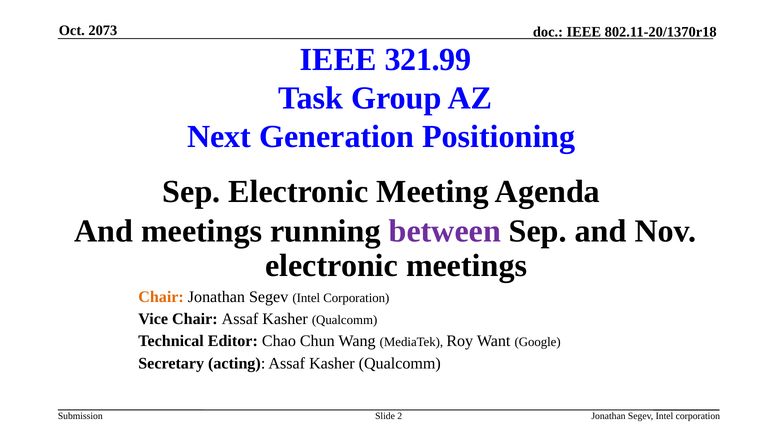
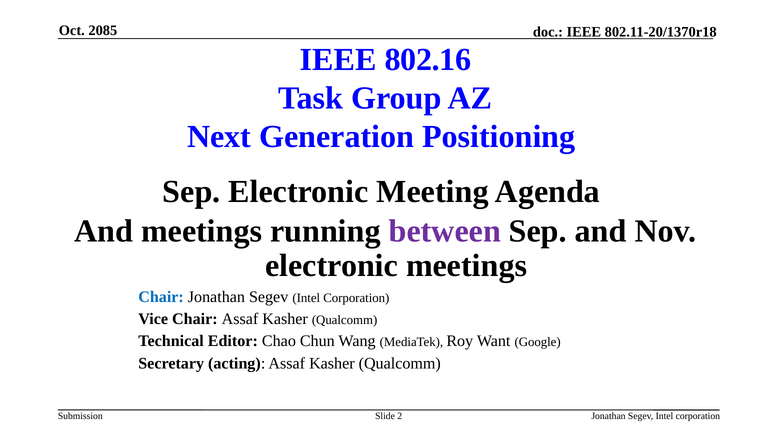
2073: 2073 -> 2085
321.99: 321.99 -> 802.16
Chair at (161, 297) colour: orange -> blue
